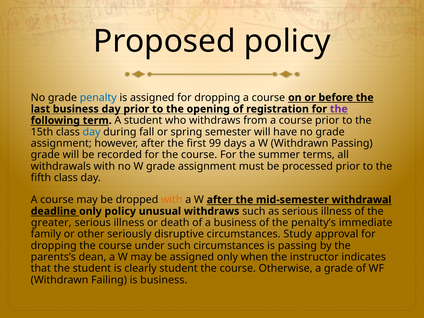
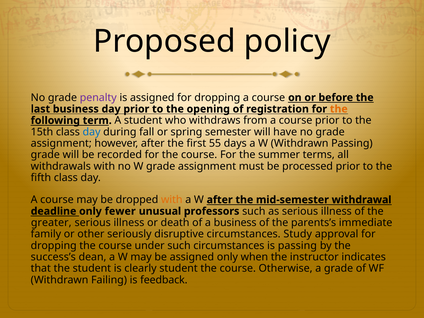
penalty colour: blue -> purple
the at (339, 109) colour: purple -> orange
99: 99 -> 55
only policy: policy -> fewer
unusual withdraws: withdraws -> professors
penalty’s: penalty’s -> parents’s
parents’s: parents’s -> success’s
is business: business -> feedback
